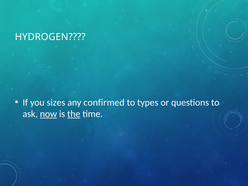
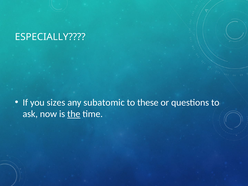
HYDROGEN: HYDROGEN -> ESPECIALLY
confirmed: confirmed -> subatomic
types: types -> these
now underline: present -> none
